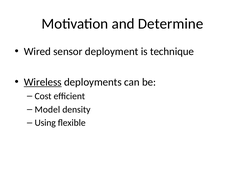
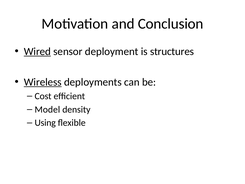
Determine: Determine -> Conclusion
Wired underline: none -> present
technique: technique -> structures
